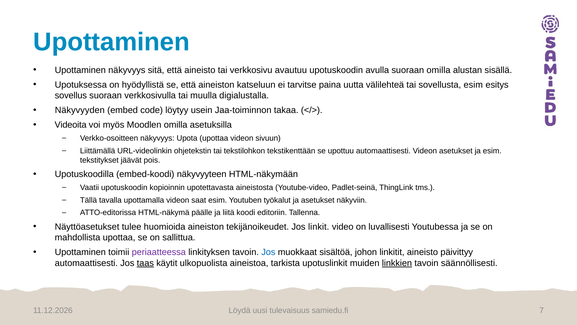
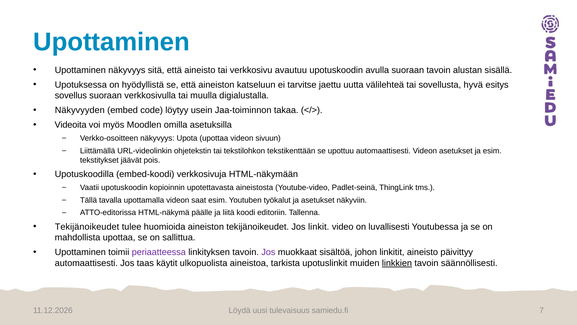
suoraan omilla: omilla -> tavoin
paina: paina -> jaettu
sovellusta esim: esim -> hyvä
näkyvyyteen: näkyvyyteen -> verkkosivuja
Näyttöasetukset at (87, 226): Näyttöasetukset -> Tekijänoikeudet
Jos at (268, 252) colour: blue -> purple
taas underline: present -> none
